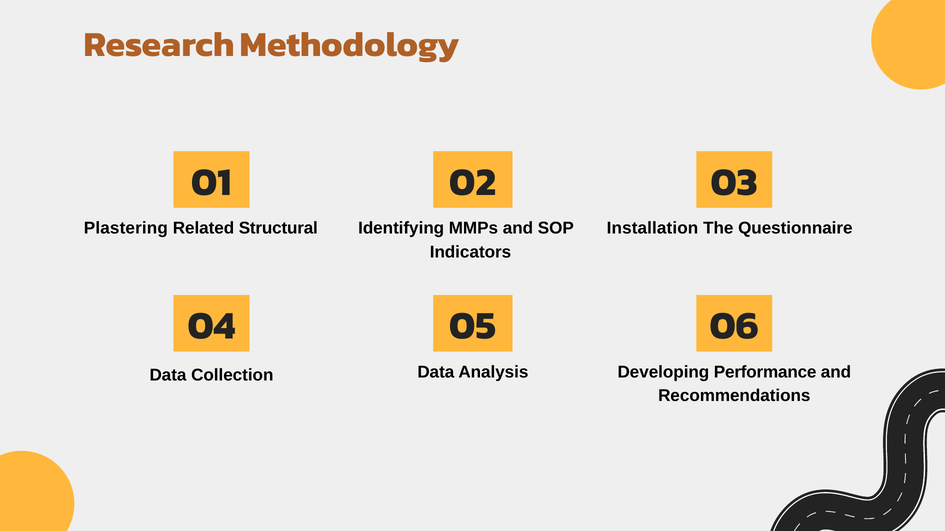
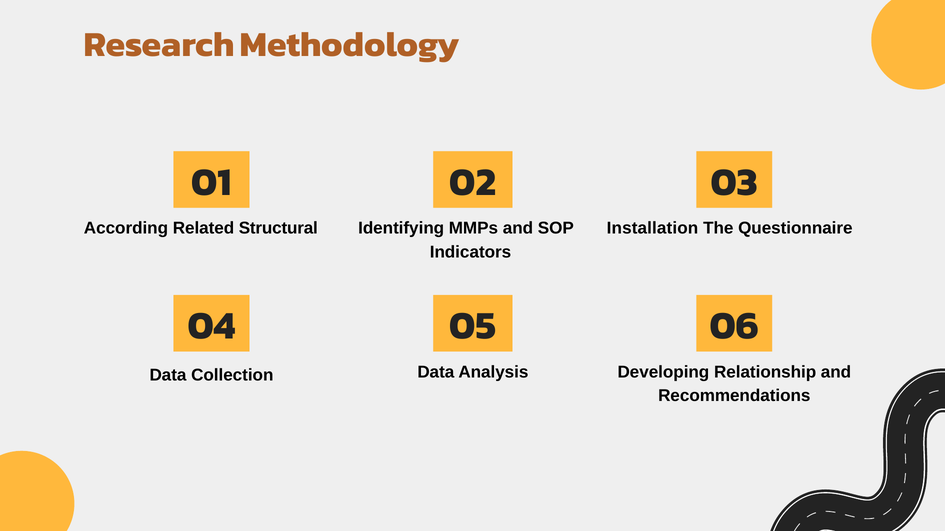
Plastering: Plastering -> According
Performance: Performance -> Relationship
